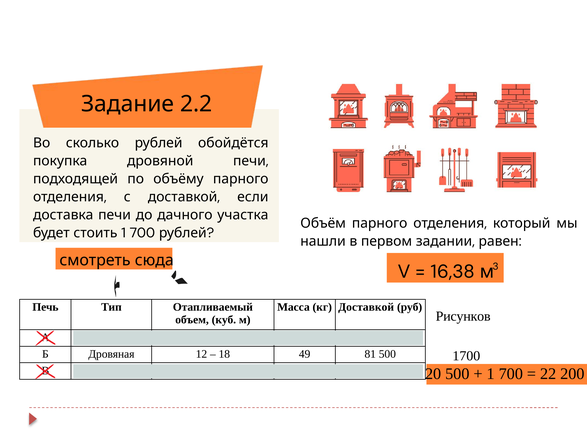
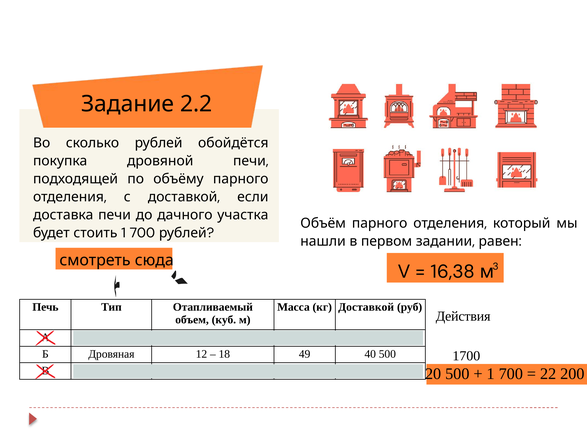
Рисунков: Рисунков -> Действия
81: 81 -> 40
